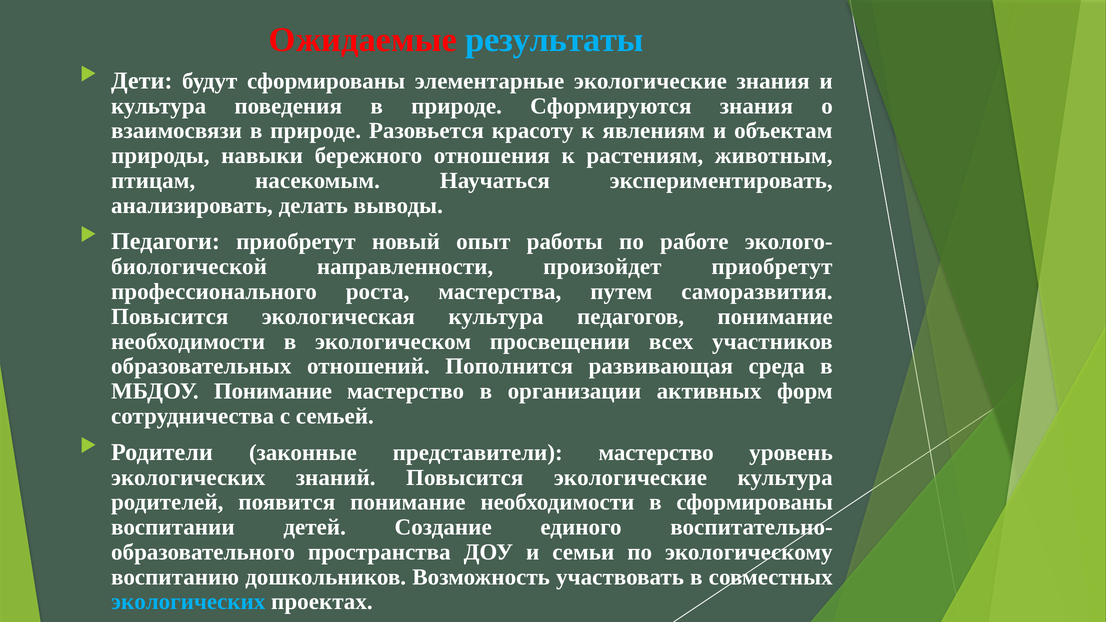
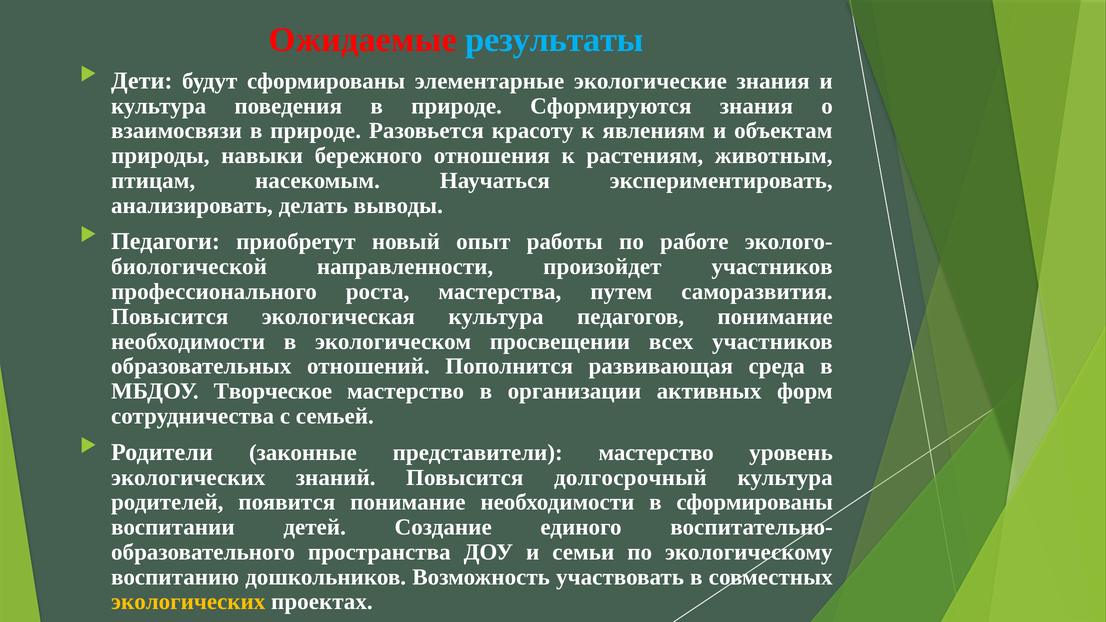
произойдет приобретут: приобретут -> участников
МБДОУ Понимание: Понимание -> Творческое
Повысится экологические: экологические -> долгосрочный
экологических at (188, 602) colour: light blue -> yellow
